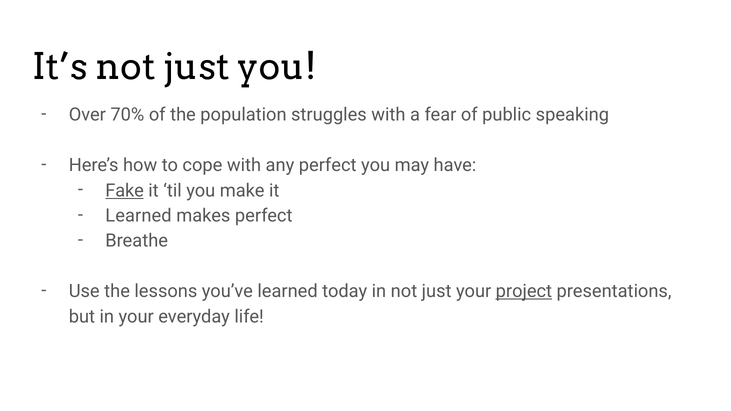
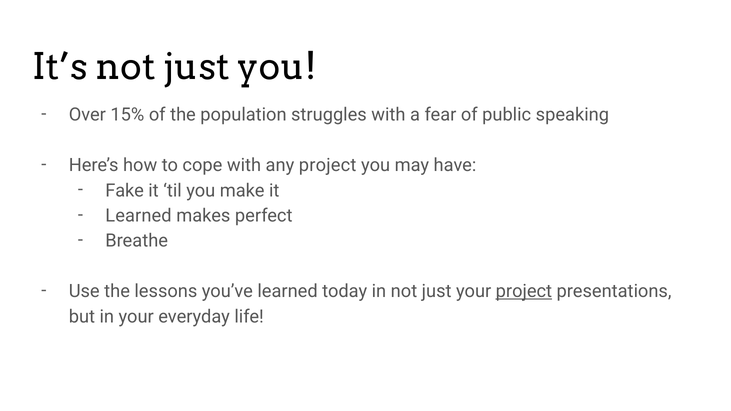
70%: 70% -> 15%
any perfect: perfect -> project
Fake underline: present -> none
